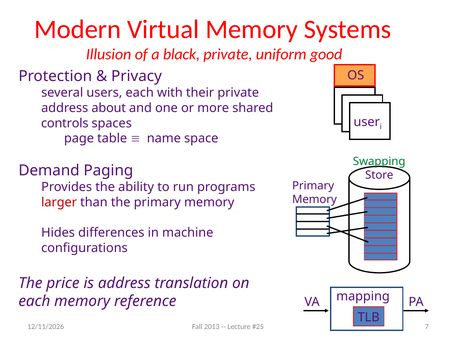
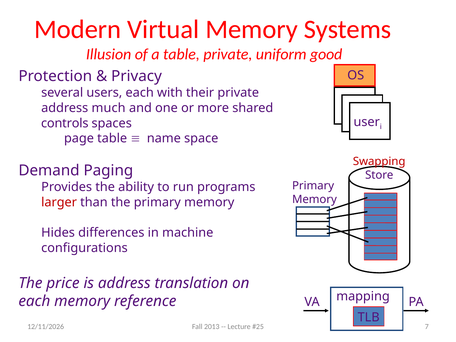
a black: black -> table
about: about -> much
Swapping colour: green -> red
